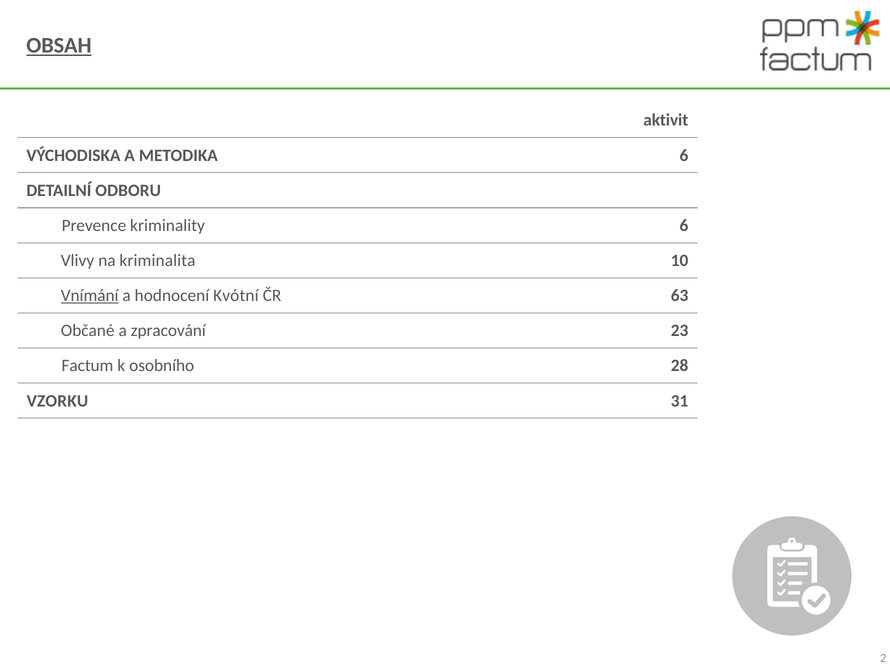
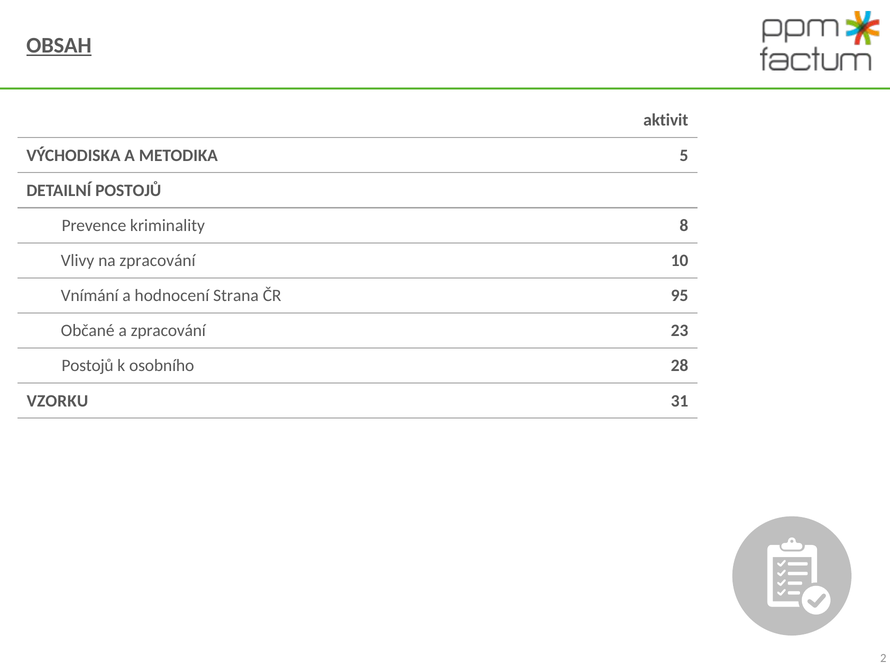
METODIKA 6: 6 -> 5
DETAILNÍ ODBORU: ODBORU -> POSTOJŮ
kriminality 6: 6 -> 8
na kriminalita: kriminalita -> zpracování
Vnímání underline: present -> none
Kvótní: Kvótní -> Strana
63: 63 -> 95
Factum at (88, 365): Factum -> Postojů
